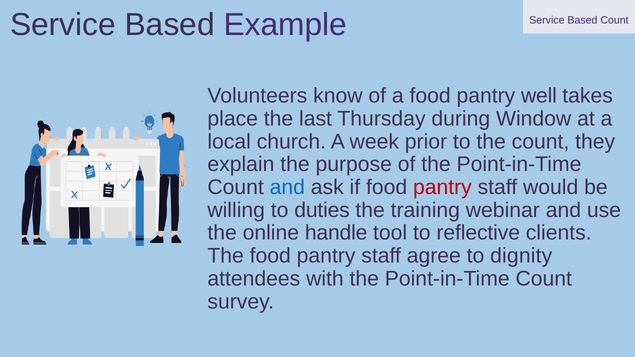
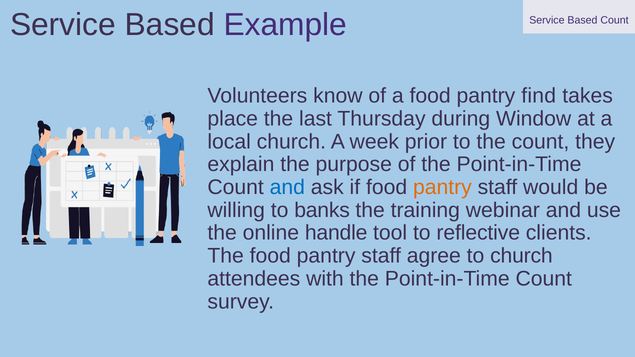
well: well -> find
pantry at (442, 187) colour: red -> orange
duties: duties -> banks
to dignity: dignity -> church
